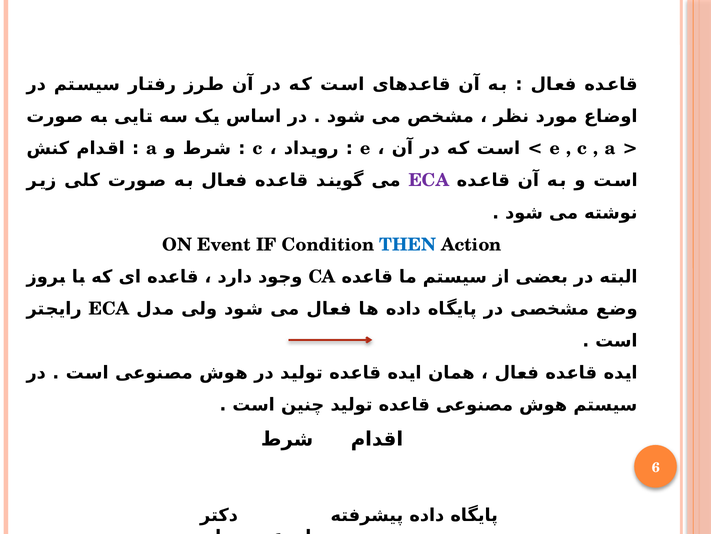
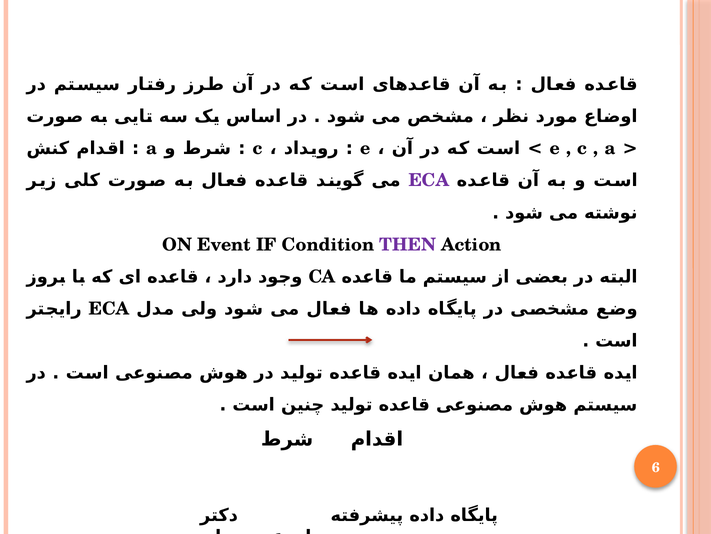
THEN colour: blue -> purple
